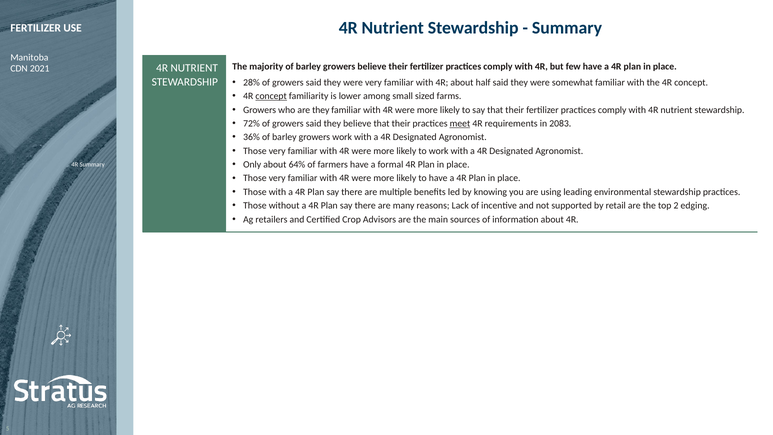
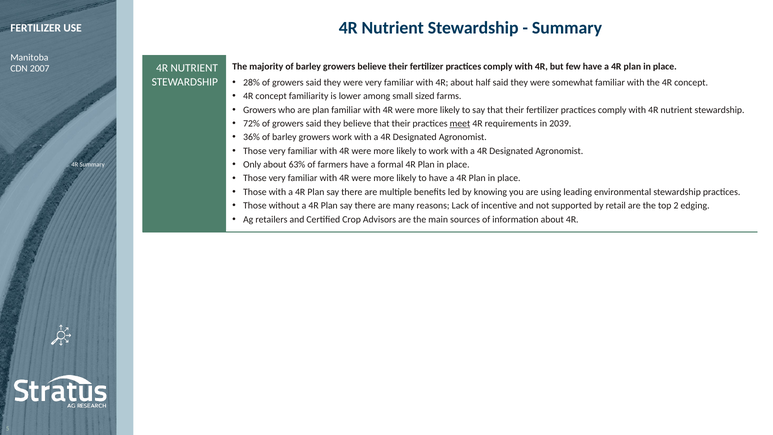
2021: 2021 -> 2007
concept at (271, 96) underline: present -> none
are they: they -> plan
2083: 2083 -> 2039
64%: 64% -> 63%
